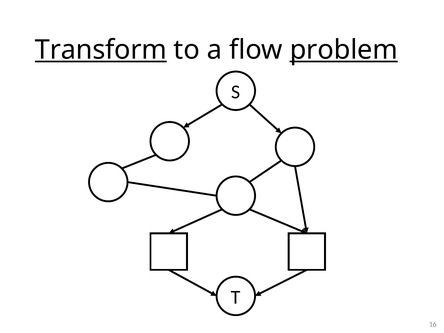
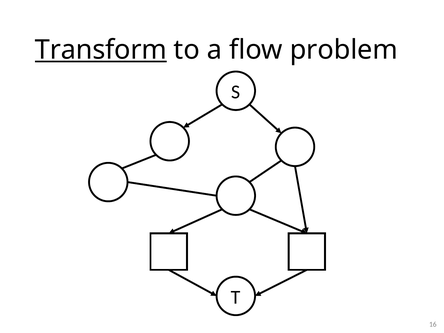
problem underline: present -> none
